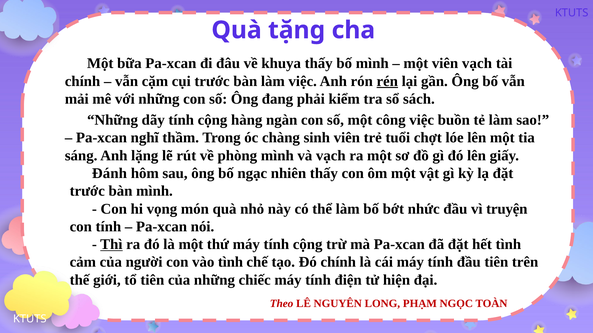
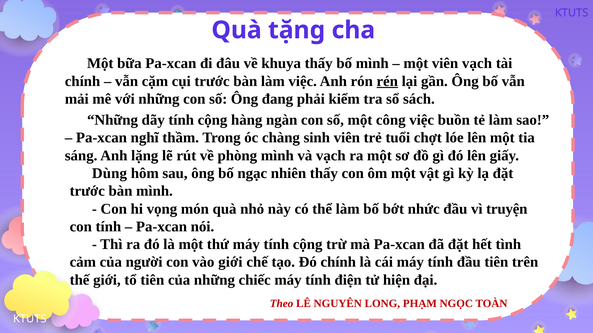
Đánh: Đánh -> Dùng
Thì underline: present -> none
vào tình: tình -> giới
